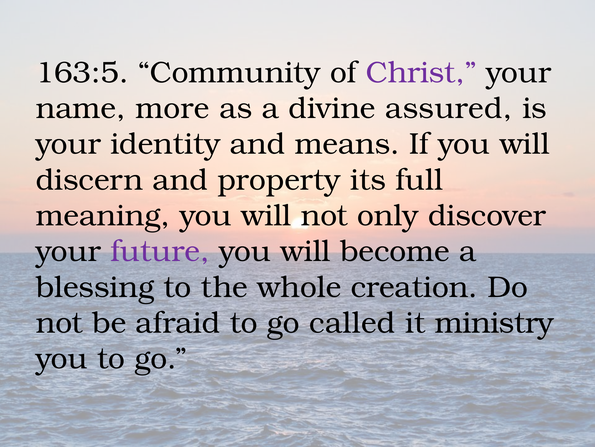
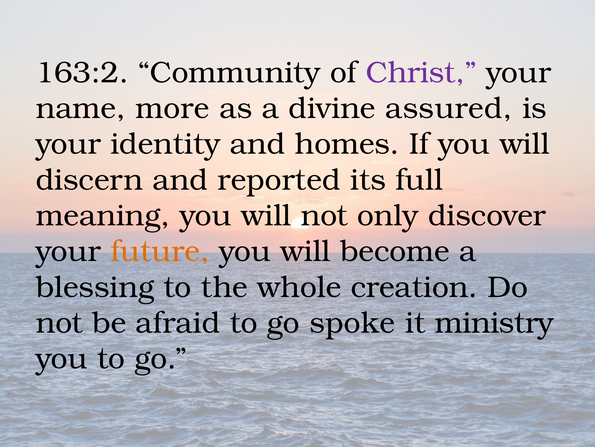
163:5: 163:5 -> 163:2
means: means -> homes
property: property -> reported
future colour: purple -> orange
called: called -> spoke
